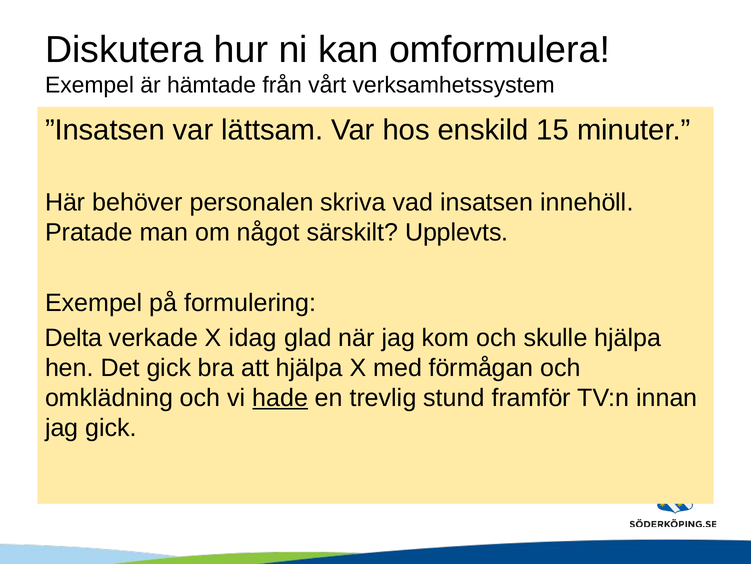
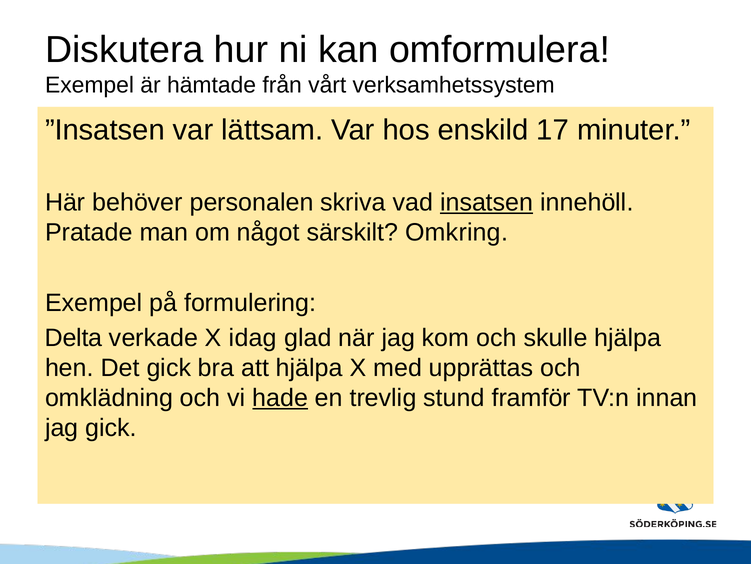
15: 15 -> 17
insatsen underline: none -> present
Upplevts: Upplevts -> Omkring
förmågan: förmågan -> upprättas
